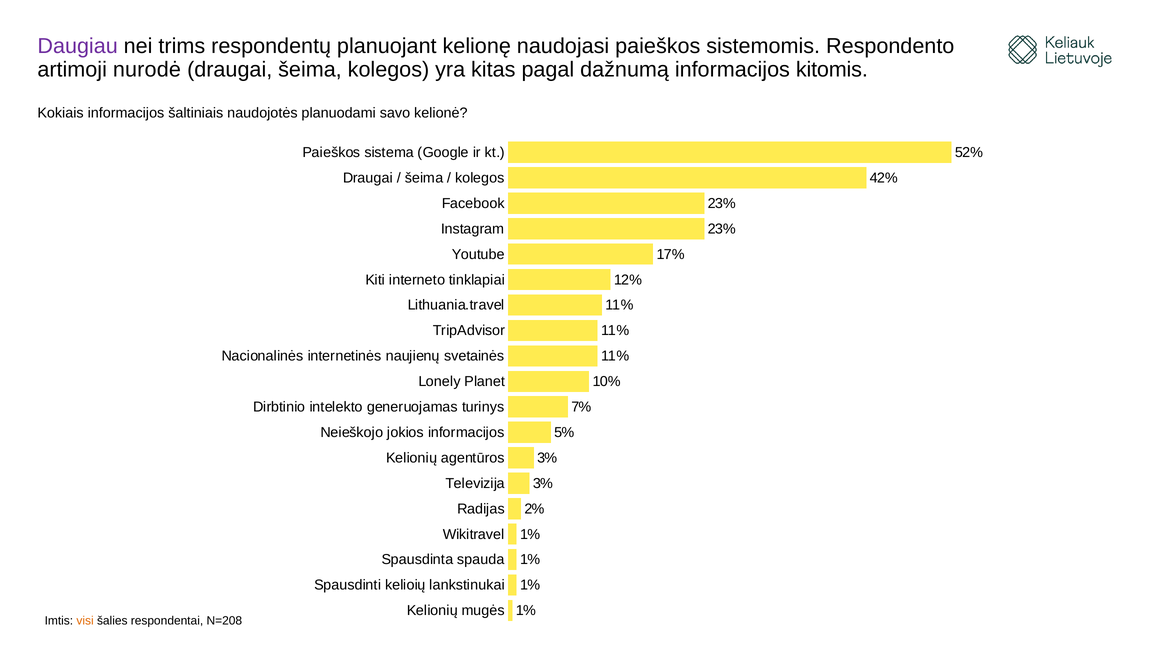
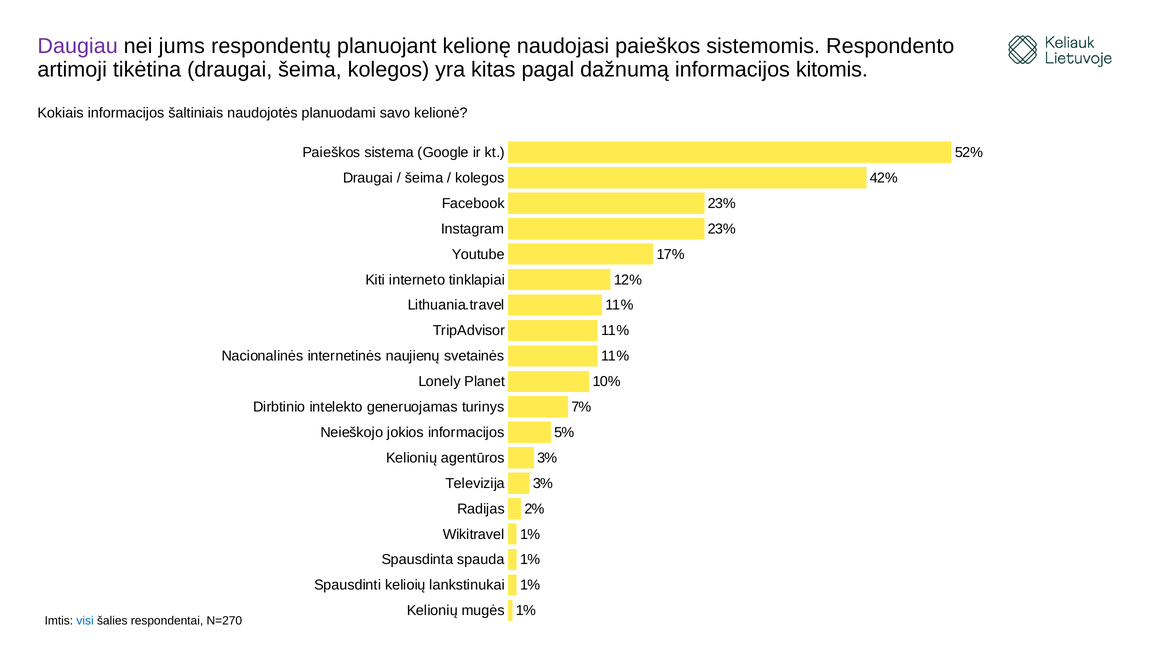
trims: trims -> jums
nurodė: nurodė -> tikėtina
visi colour: orange -> blue
N=208: N=208 -> N=270
